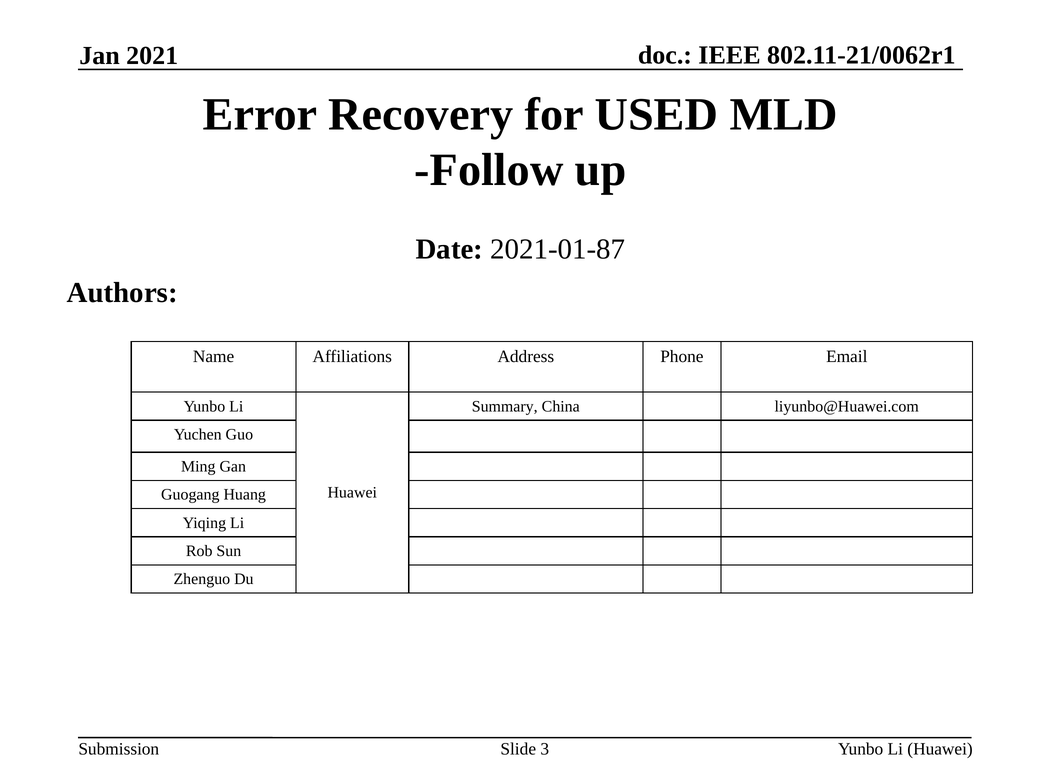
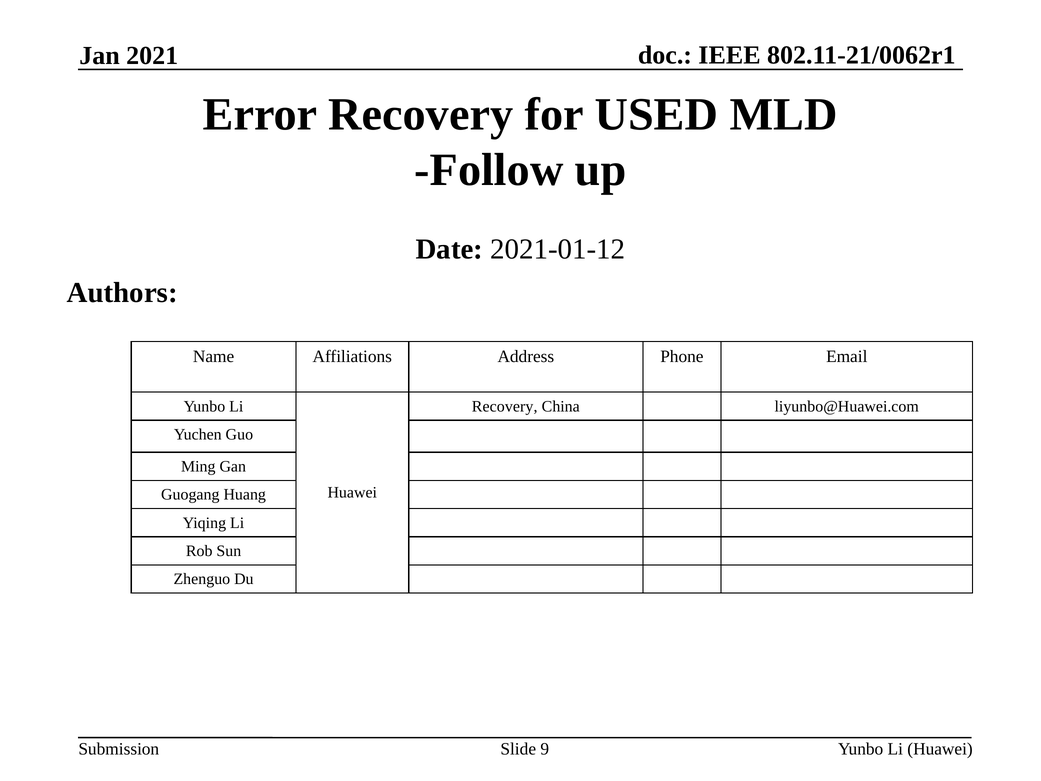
2021-01-87: 2021-01-87 -> 2021-01-12
Summary at (505, 406): Summary -> Recovery
3: 3 -> 9
